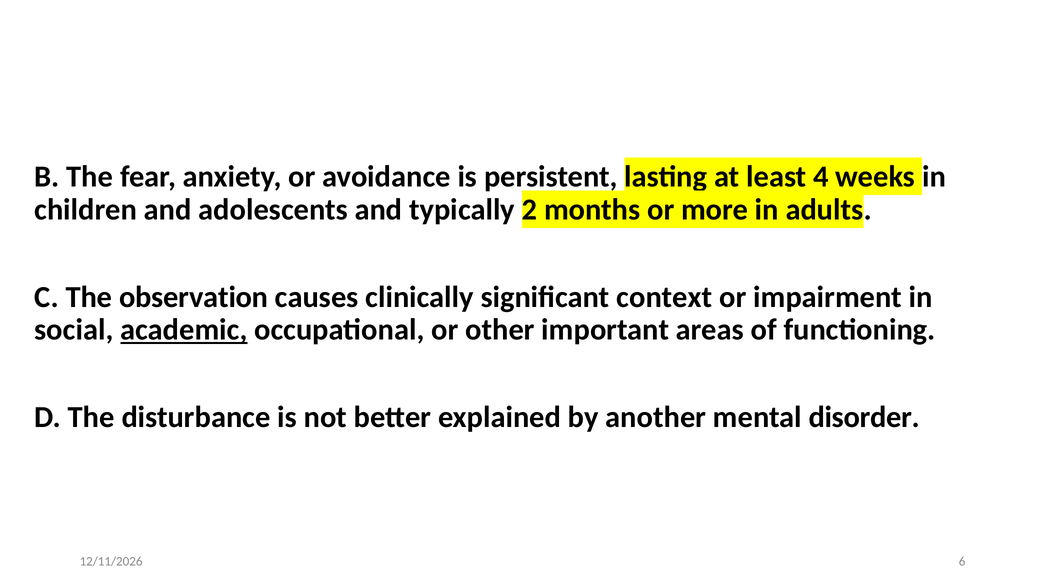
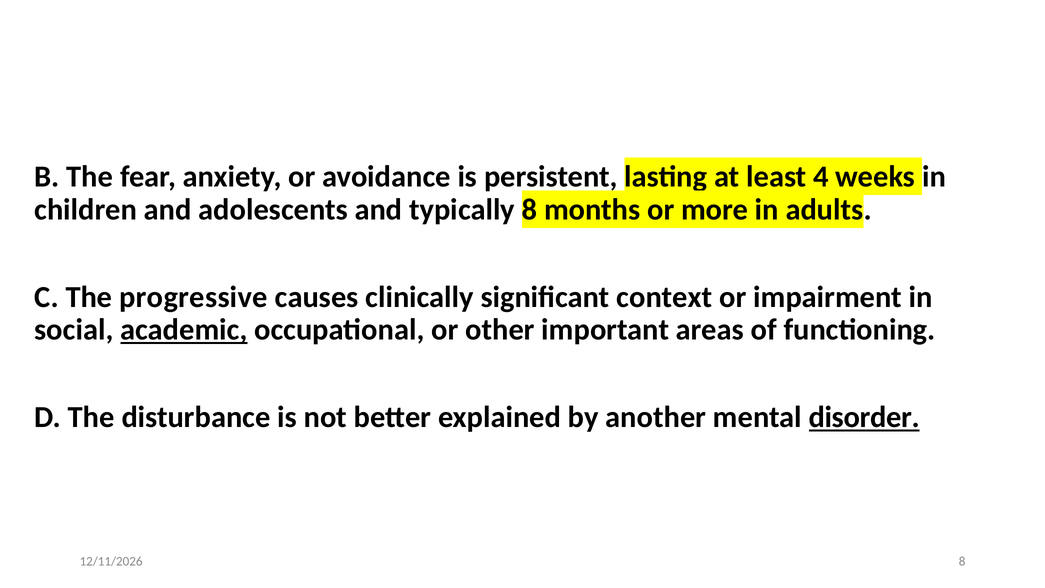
typically 2: 2 -> 8
observation: observation -> progressive
disorder underline: none -> present
6 at (962, 561): 6 -> 8
